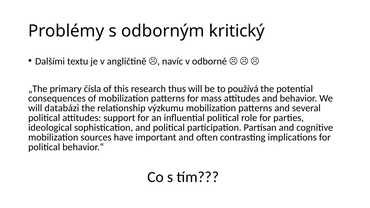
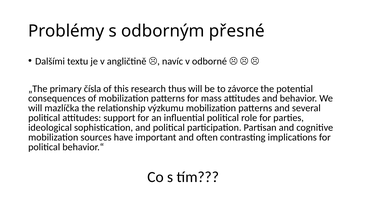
kritický: kritický -> přesné
používá: používá -> závorce
databázi: databázi -> mazlíčka
